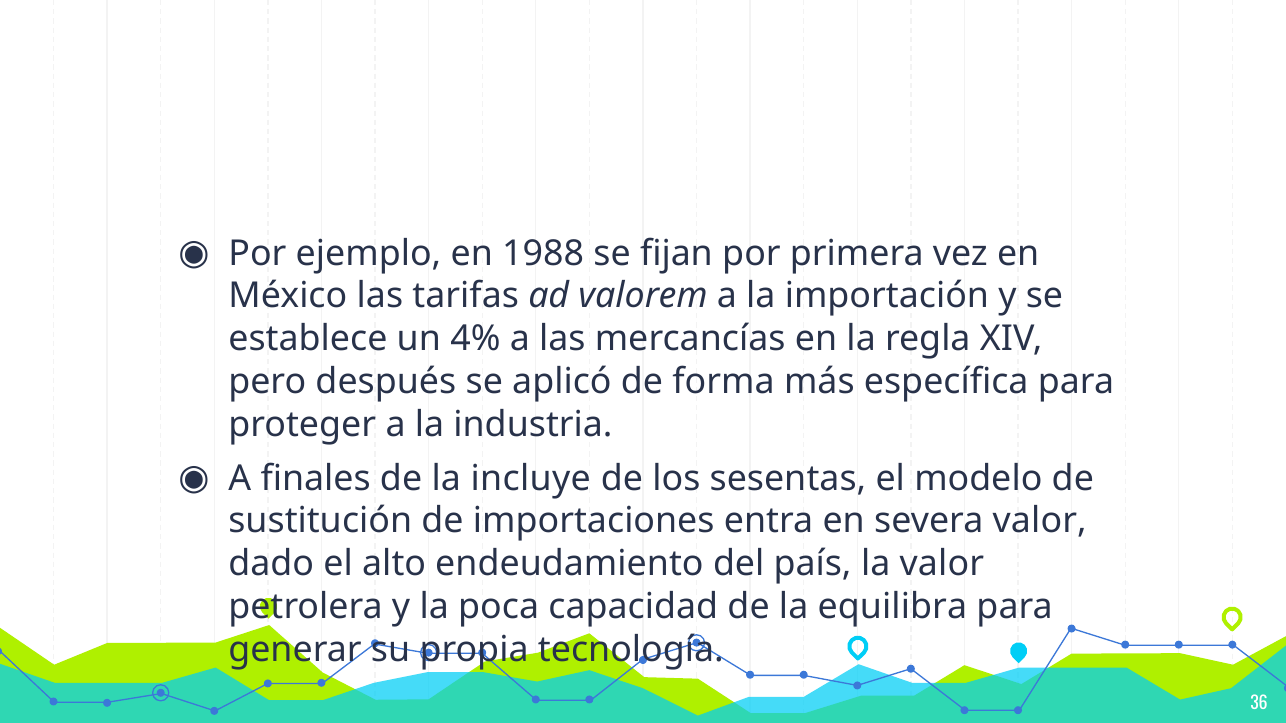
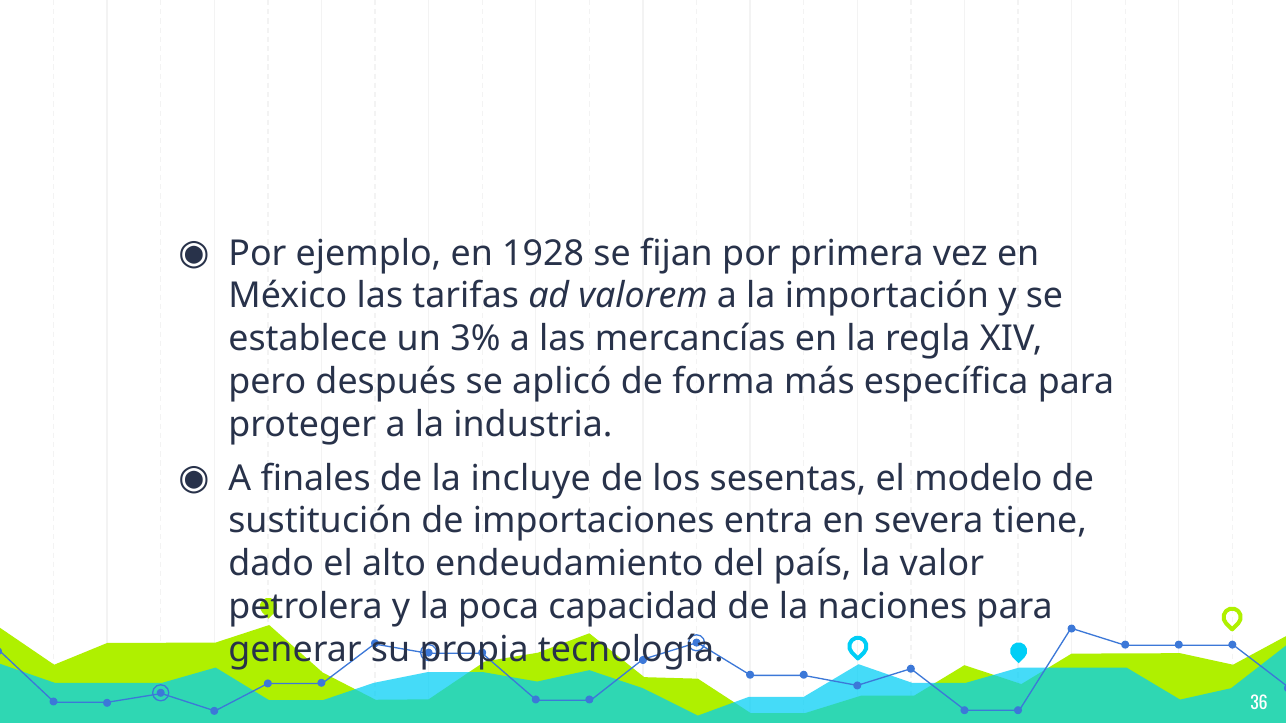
1988: 1988 -> 1928
4%: 4% -> 3%
severa valor: valor -> tiene
equilibra: equilibra -> naciones
